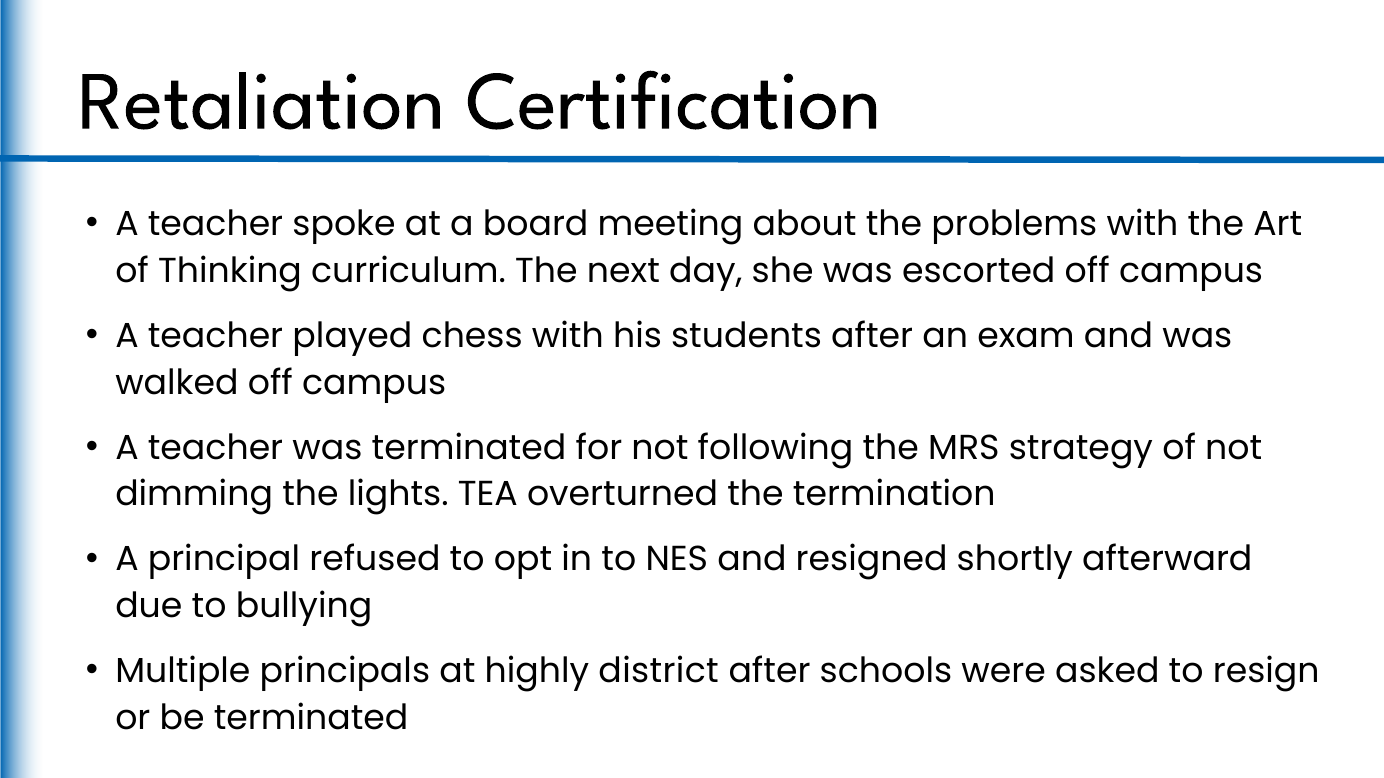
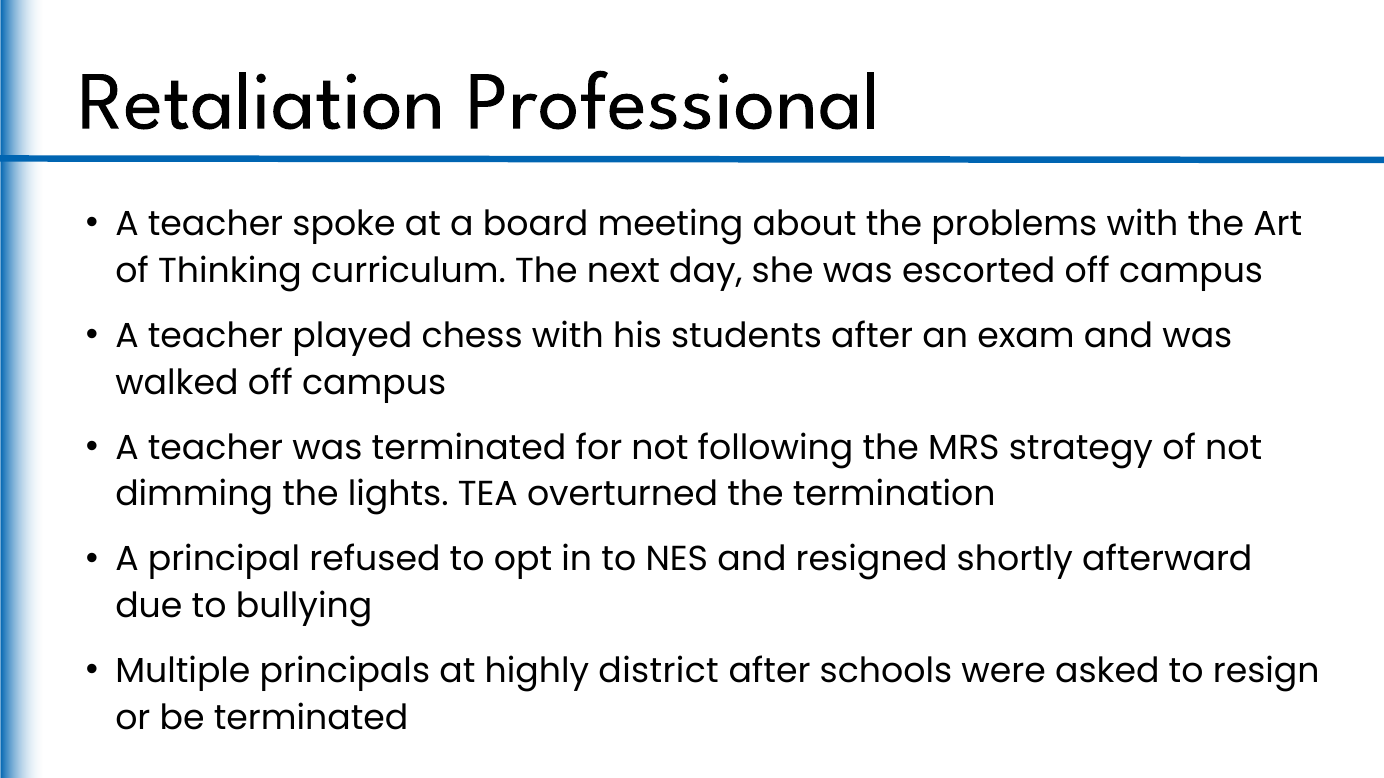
Certification: Certification -> Professional
